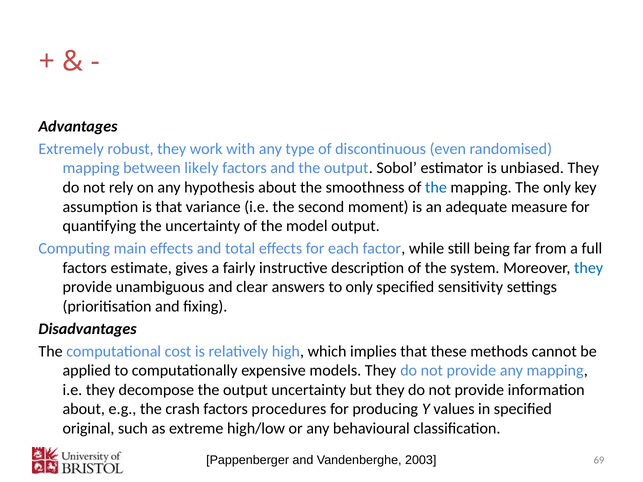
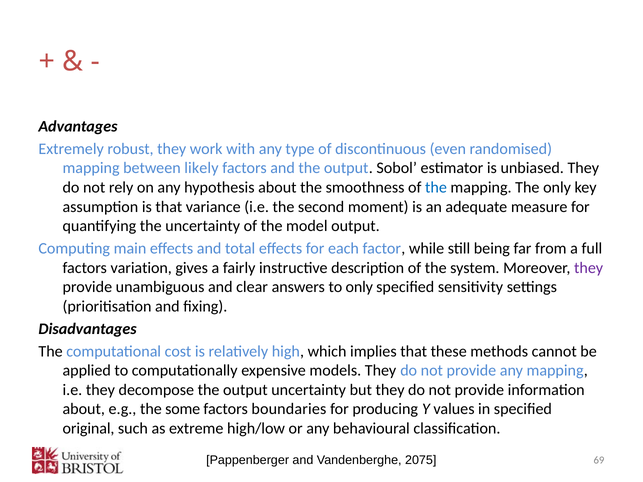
estimate: estimate -> variation
they at (589, 268) colour: blue -> purple
crash: crash -> some
procedures: procedures -> boundaries
2003: 2003 -> 2075
